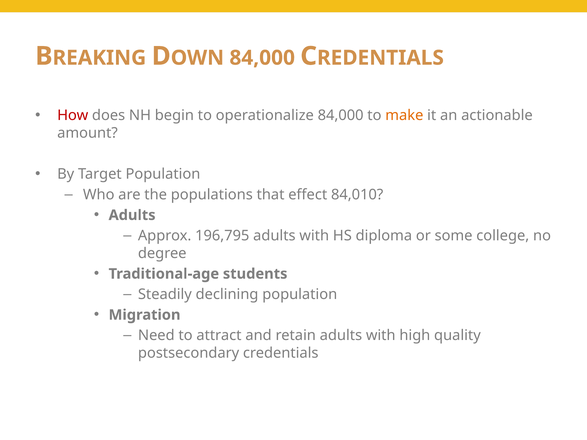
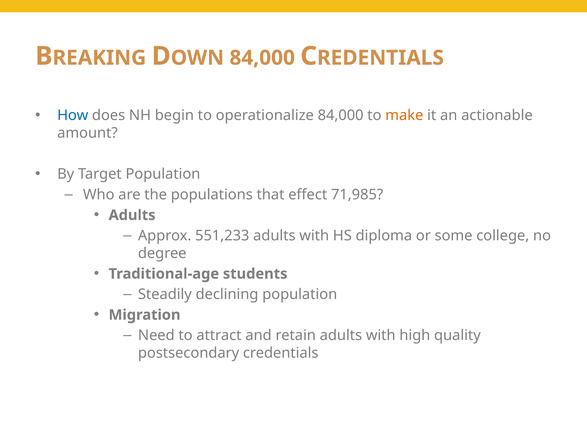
How colour: red -> blue
84,010: 84,010 -> 71,985
196,795: 196,795 -> 551,233
